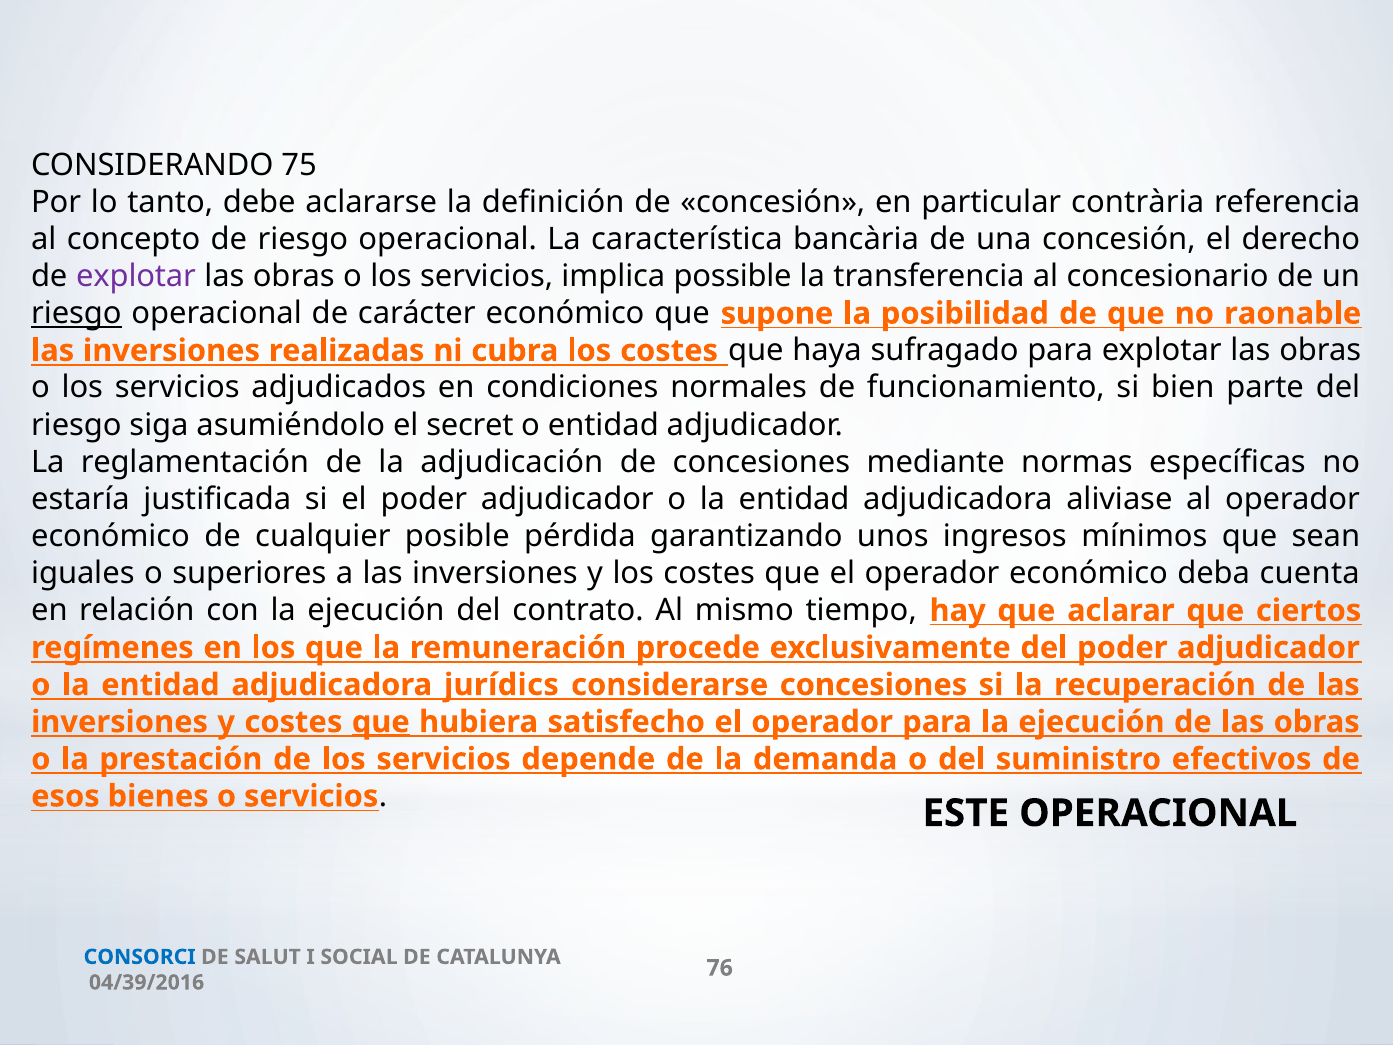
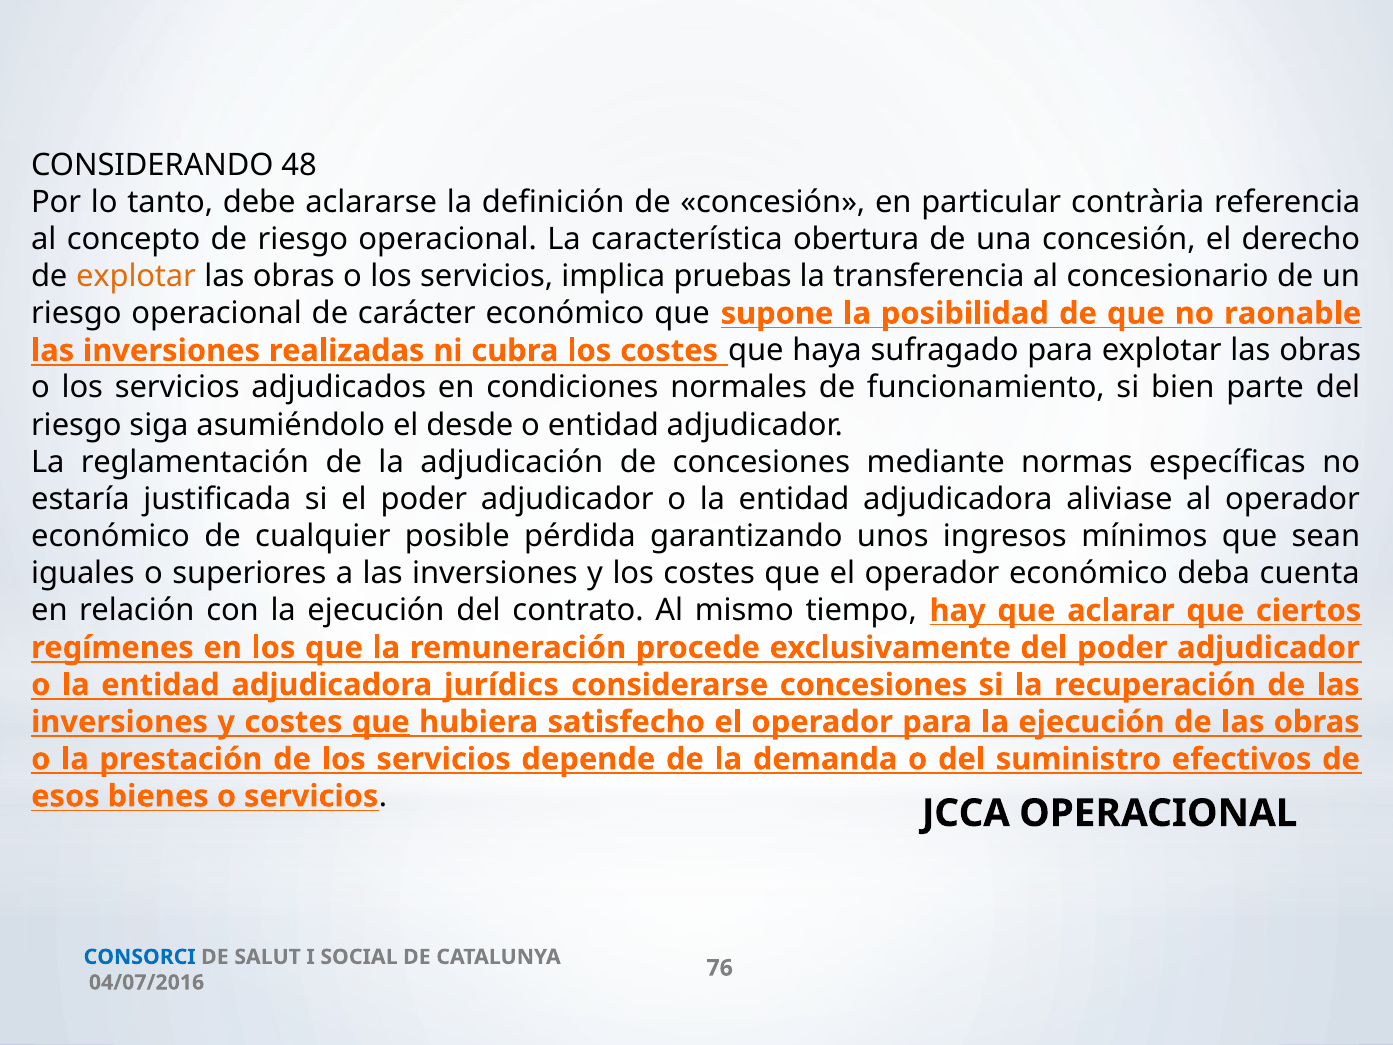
75: 75 -> 48
bancària: bancària -> obertura
explotar at (136, 276) colour: purple -> orange
possible: possible -> pruebas
riesgo at (76, 313) underline: present -> none
secret: secret -> desde
ESTE: ESTE -> JCCA
04/39/2016: 04/39/2016 -> 04/07/2016
